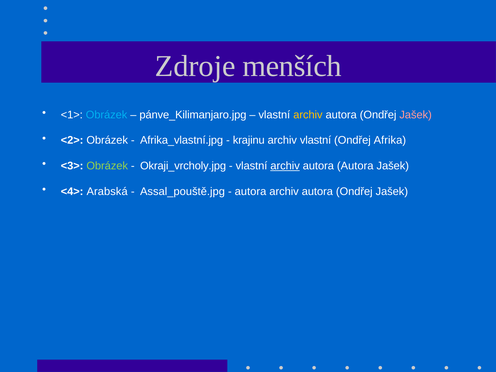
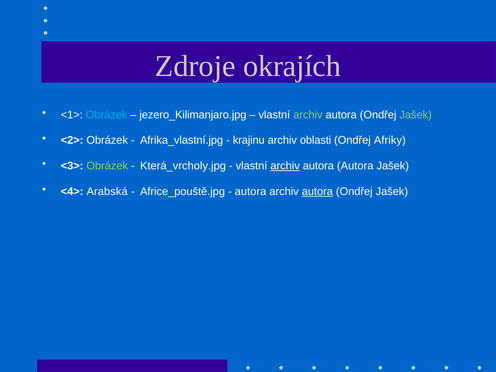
menších: menších -> okrajích
pánve_Kilimanjaro.jpg: pánve_Kilimanjaro.jpg -> jezero_Kilimanjaro.jpg
archiv at (308, 115) colour: yellow -> light green
Jašek at (416, 115) colour: pink -> light green
archiv vlastní: vlastní -> oblasti
Afrika: Afrika -> Afriky
Okraji_vrcholy.jpg: Okraji_vrcholy.jpg -> Která_vrcholy.jpg
Assal_pouště.jpg: Assal_pouště.jpg -> Africe_pouště.jpg
autora at (317, 191) underline: none -> present
